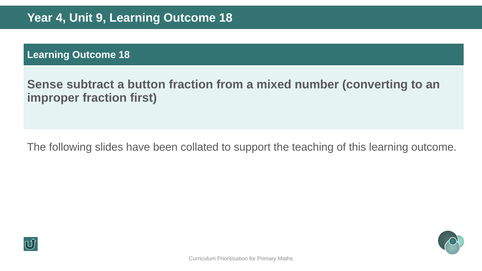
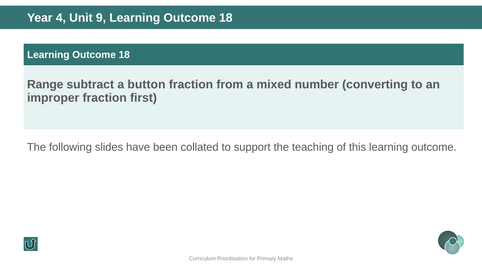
Sense: Sense -> Range
